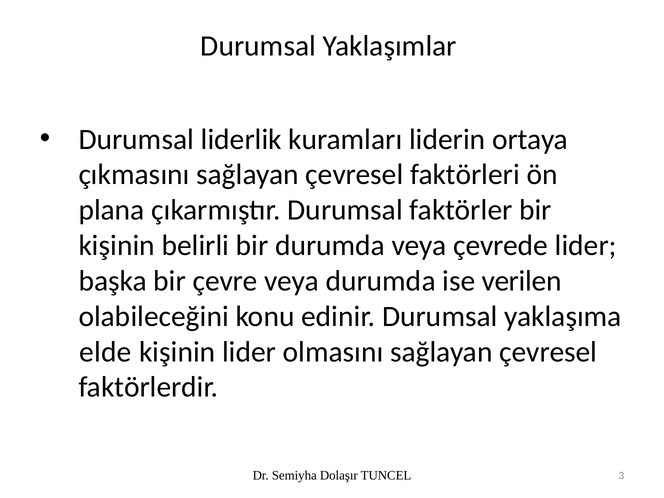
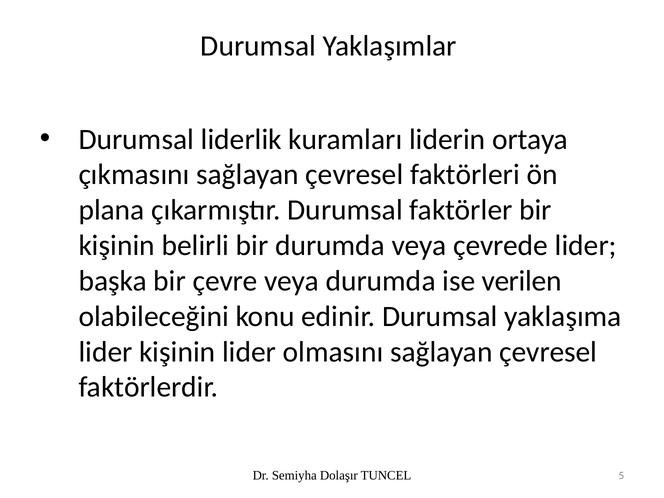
elde at (105, 352): elde -> lider
3: 3 -> 5
